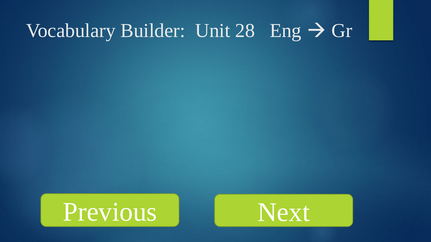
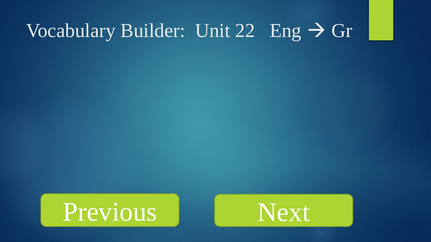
28: 28 -> 22
